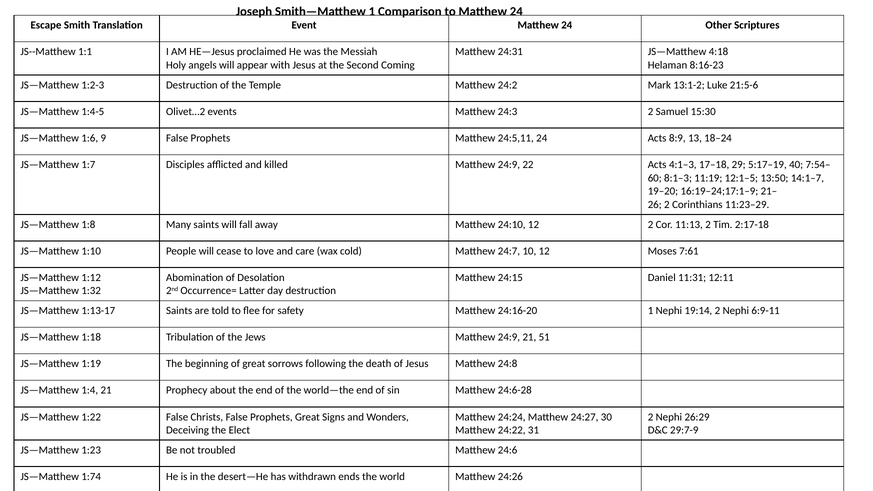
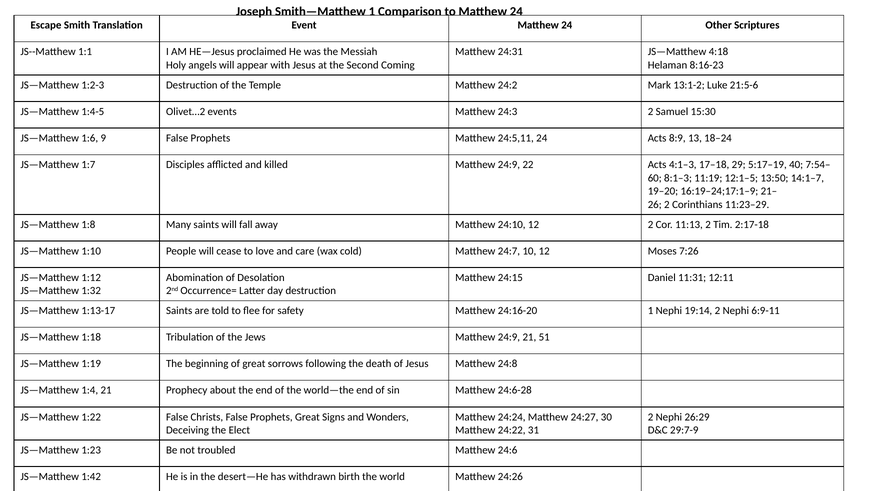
7:61: 7:61 -> 7:26
1:74: 1:74 -> 1:42
ends: ends -> birth
